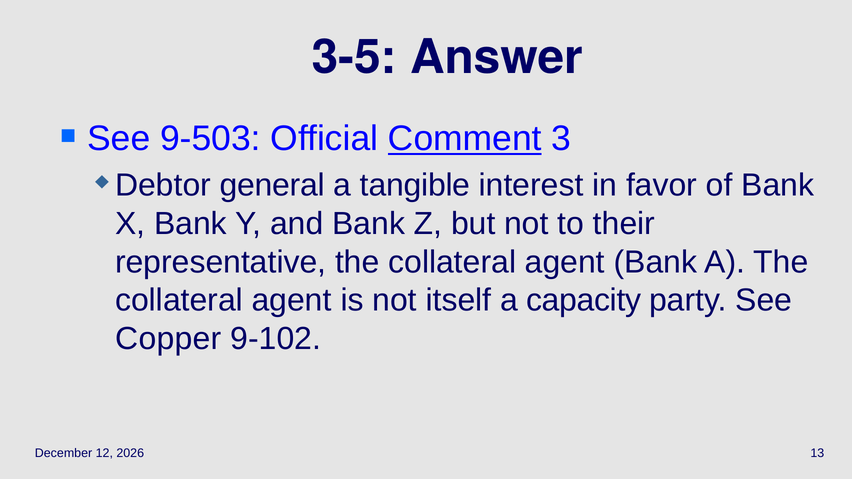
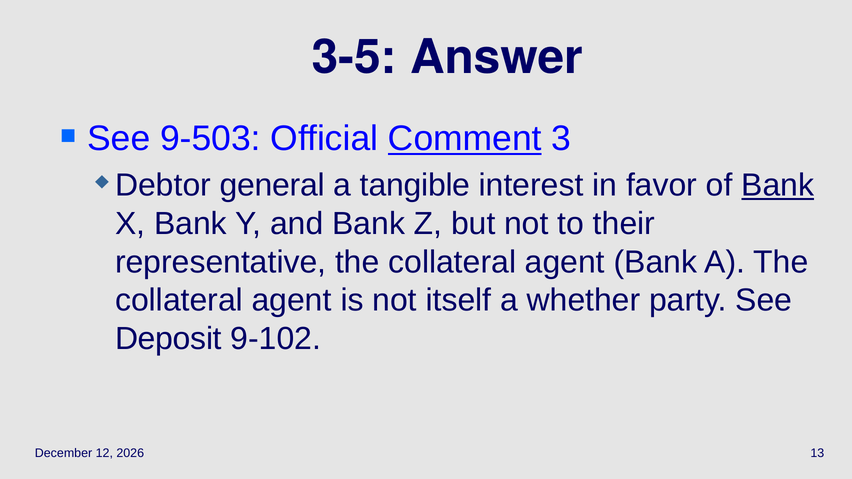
Bank at (778, 185) underline: none -> present
capacity: capacity -> whether
Copper: Copper -> Deposit
